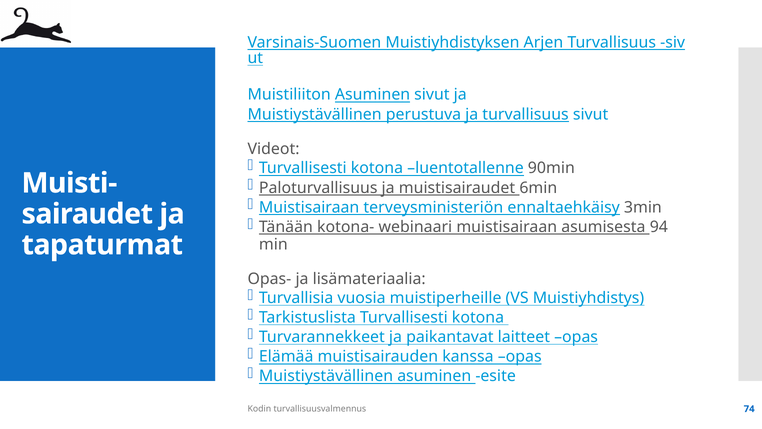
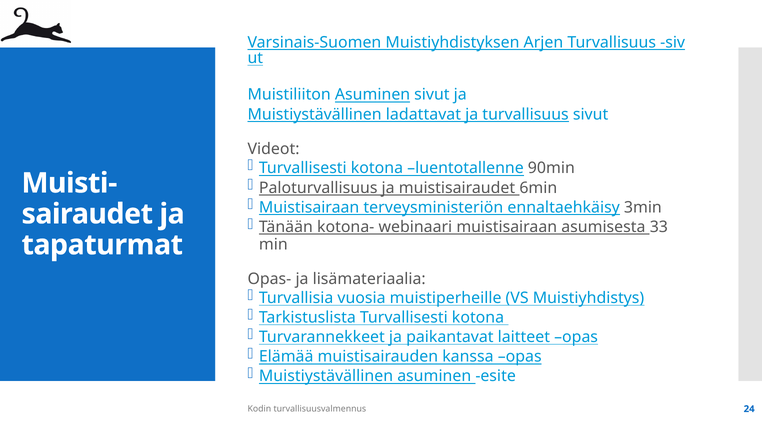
perustuva: perustuva -> ladattavat
94: 94 -> 33
74: 74 -> 24
